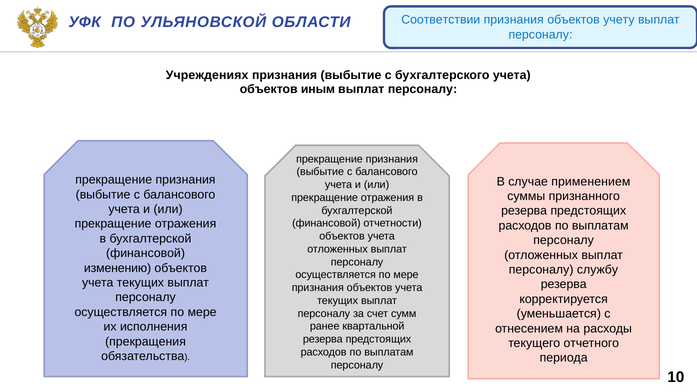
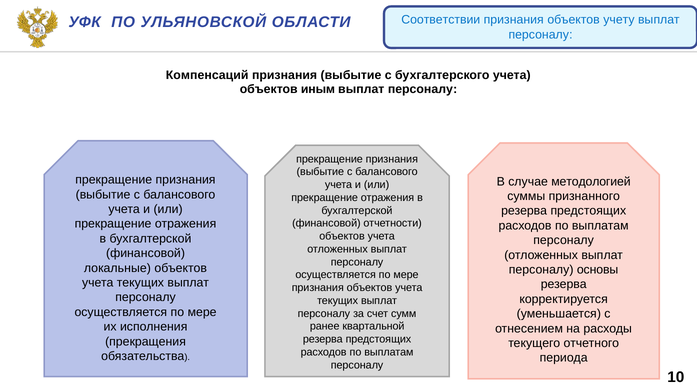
Учреждениях: Учреждениях -> Компенсаций
применением: применением -> методологией
изменению: изменению -> локальные
службу: службу -> основы
